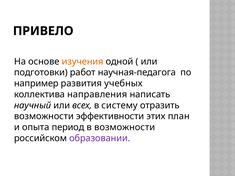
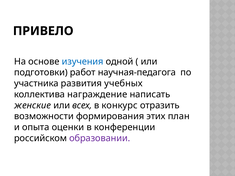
изучения colour: orange -> blue
например: например -> участника
направления: направления -> награждение
научный: научный -> женские
систему: систему -> конкурс
эффективности: эффективности -> формирования
период: период -> оценки
в возможности: возможности -> конференции
